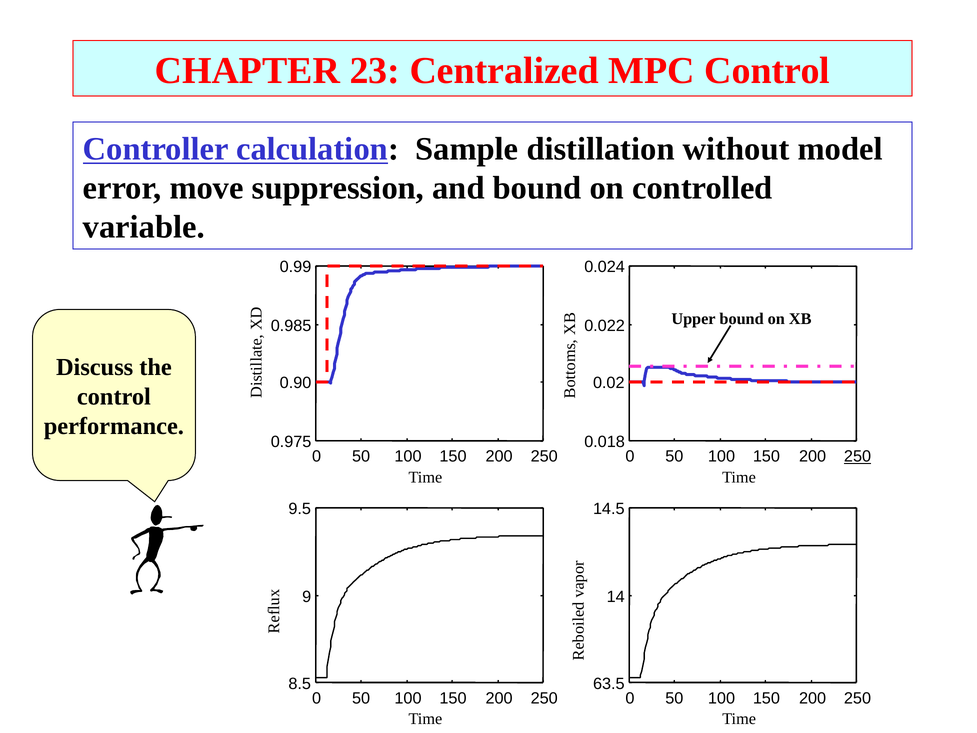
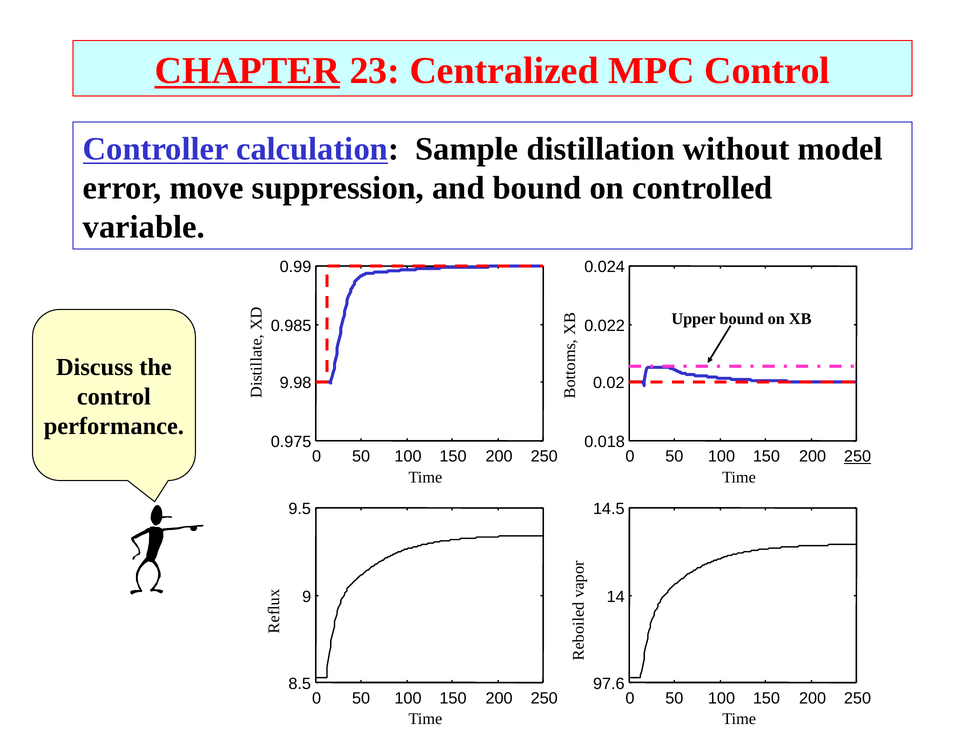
CHAPTER underline: none -> present
0.90: 0.90 -> 9.98
63.5: 63.5 -> 97.6
